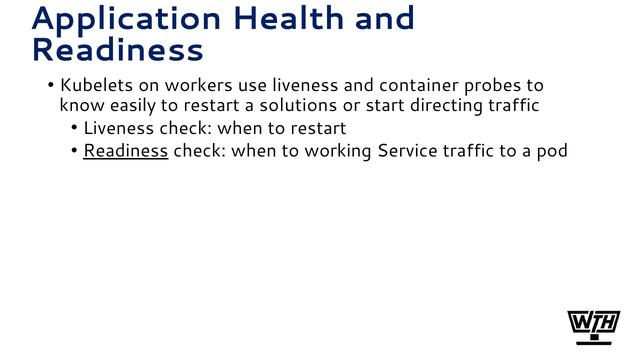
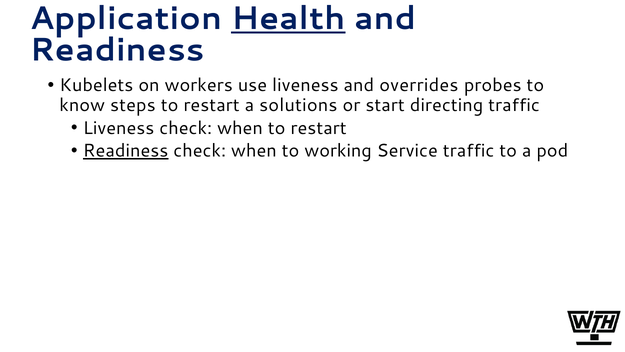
Health underline: none -> present
container: container -> overrides
easily: easily -> steps
